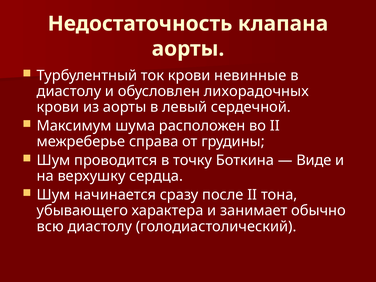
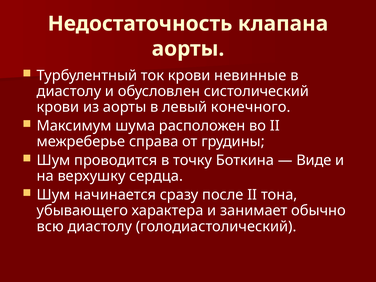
лихорадочных: лихорадочных -> систолический
сердечной: сердечной -> конечного
